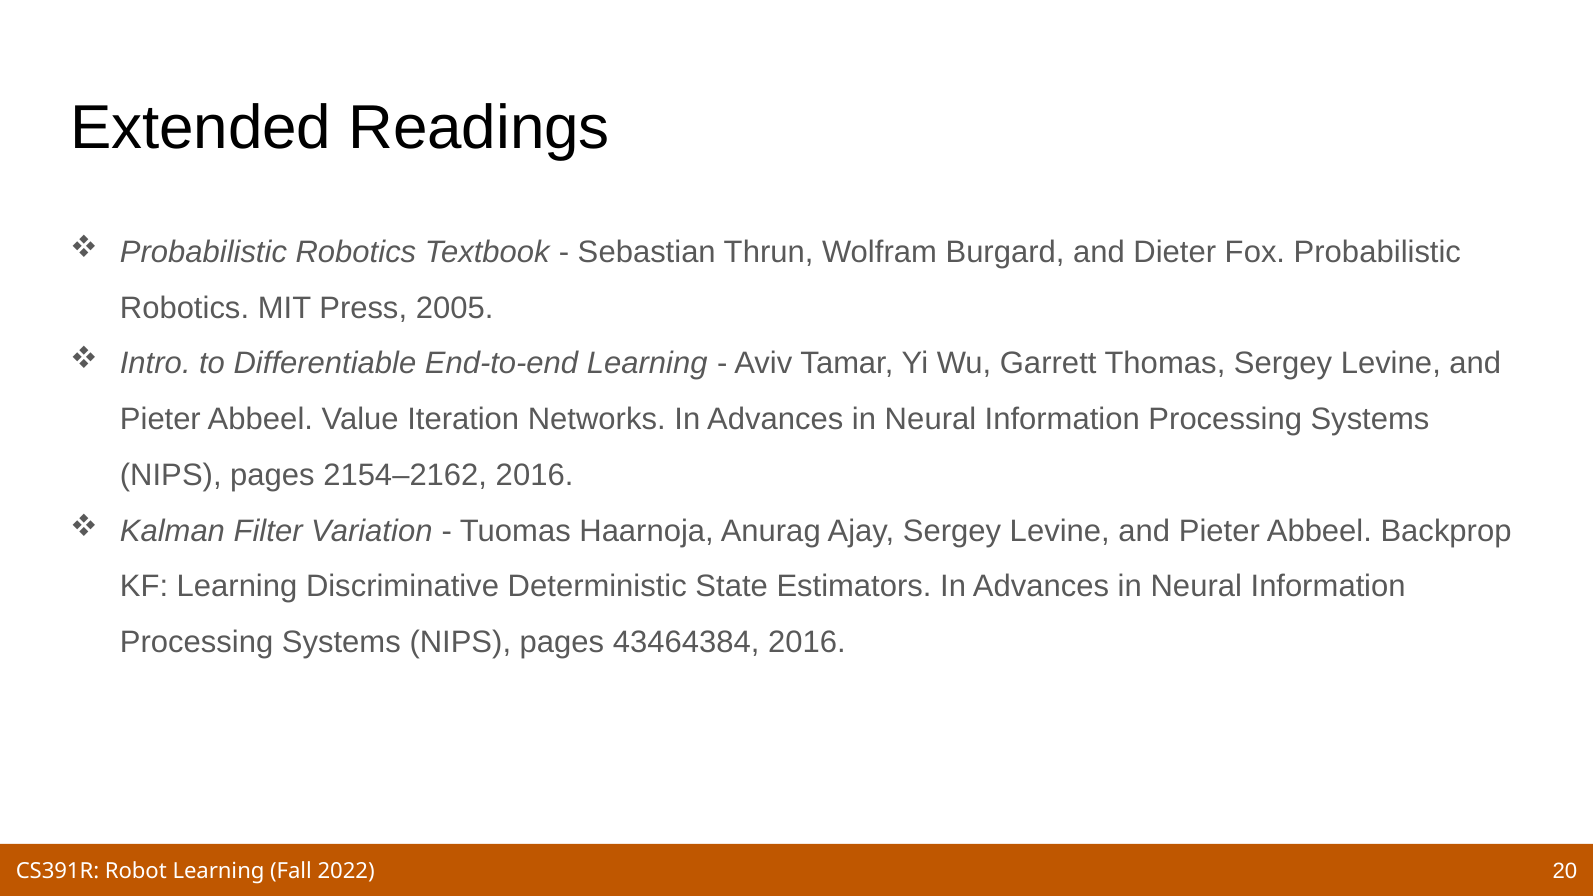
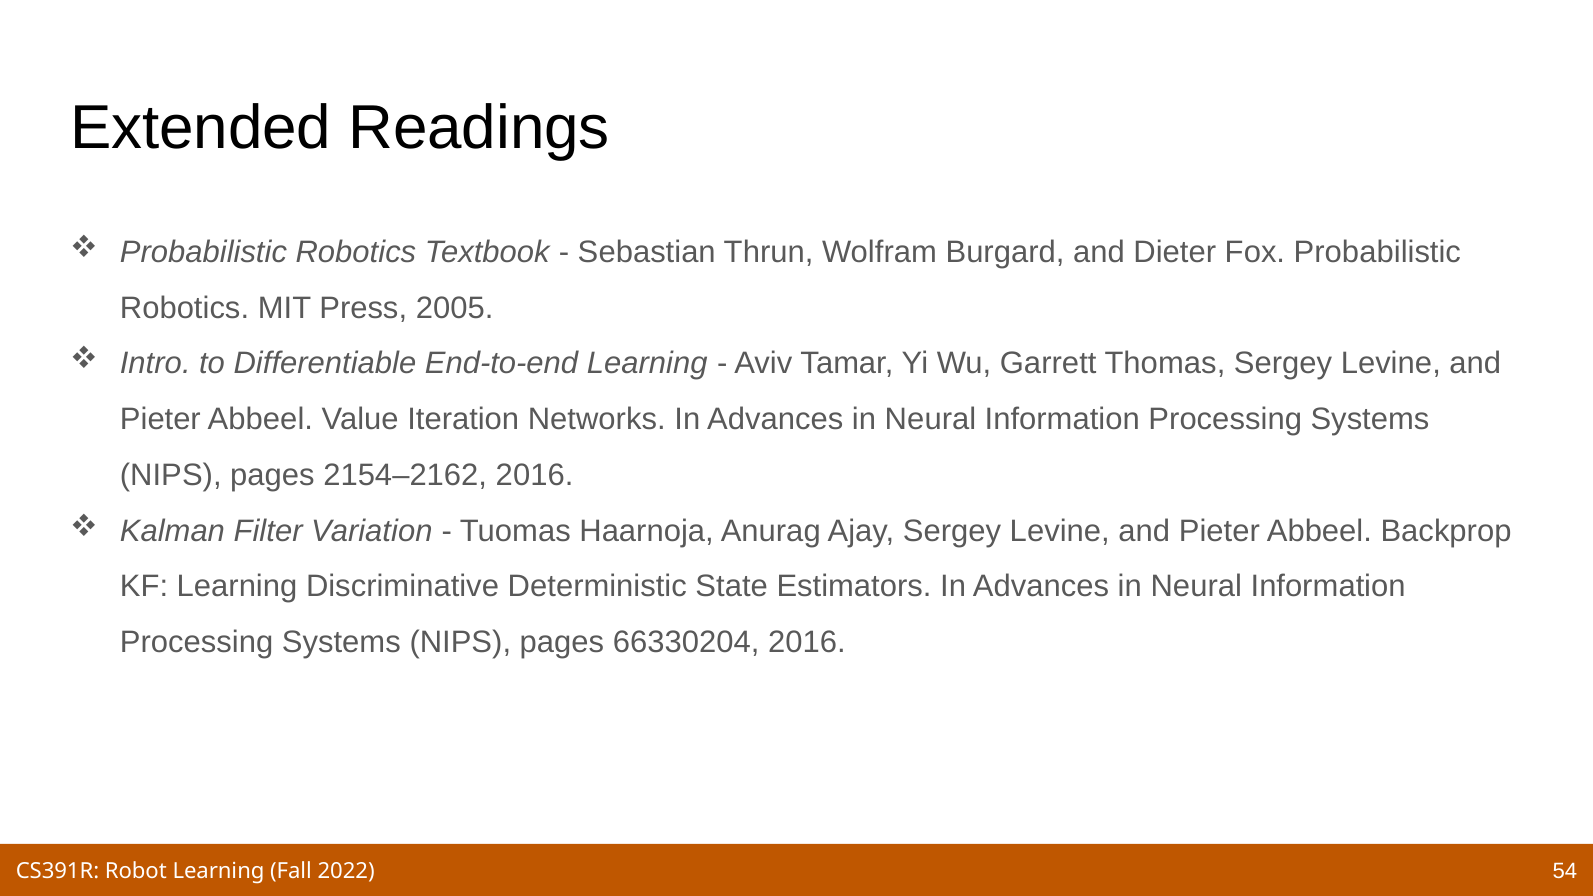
43464384: 43464384 -> 66330204
20: 20 -> 54
